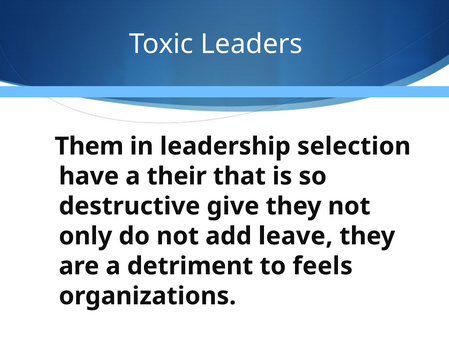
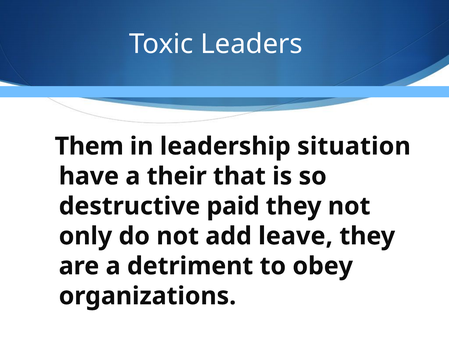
selection: selection -> situation
give: give -> paid
feels: feels -> obey
